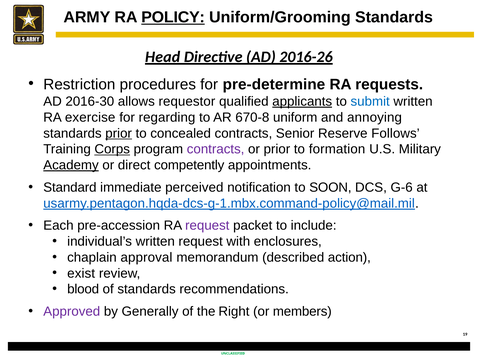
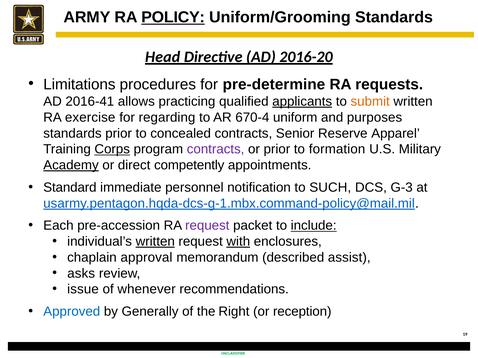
2016-26: 2016-26 -> 2016-20
Restriction: Restriction -> Limitations
2016-30: 2016-30 -> 2016-41
requestor: requestor -> practicing
submit colour: blue -> orange
670-8: 670-8 -> 670-4
annoying: annoying -> purposes
prior at (119, 133) underline: present -> none
Follows: Follows -> Apparel
perceived: perceived -> personnel
SOON: SOON -> SUCH
G-6: G-6 -> G-3
include underline: none -> present
written at (155, 242) underline: none -> present
with underline: none -> present
action: action -> assist
exist: exist -> asks
blood: blood -> issue
of standards: standards -> whenever
Approved colour: purple -> blue
members: members -> reception
